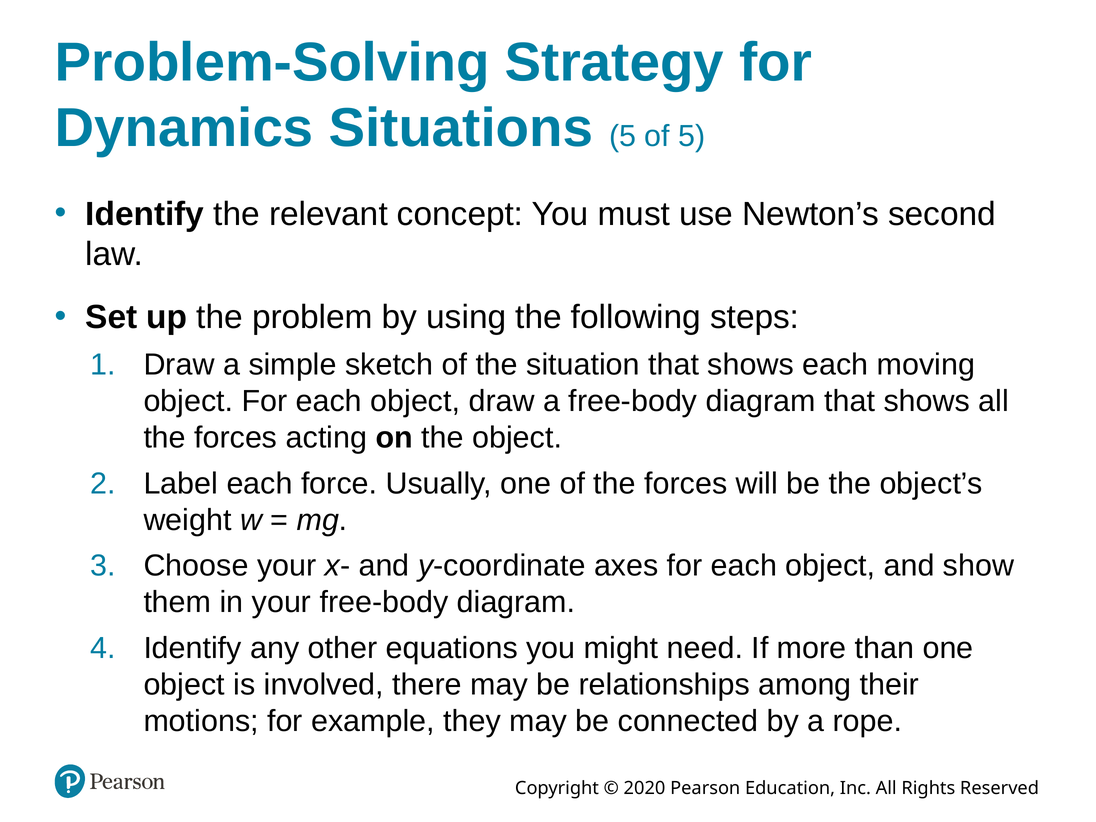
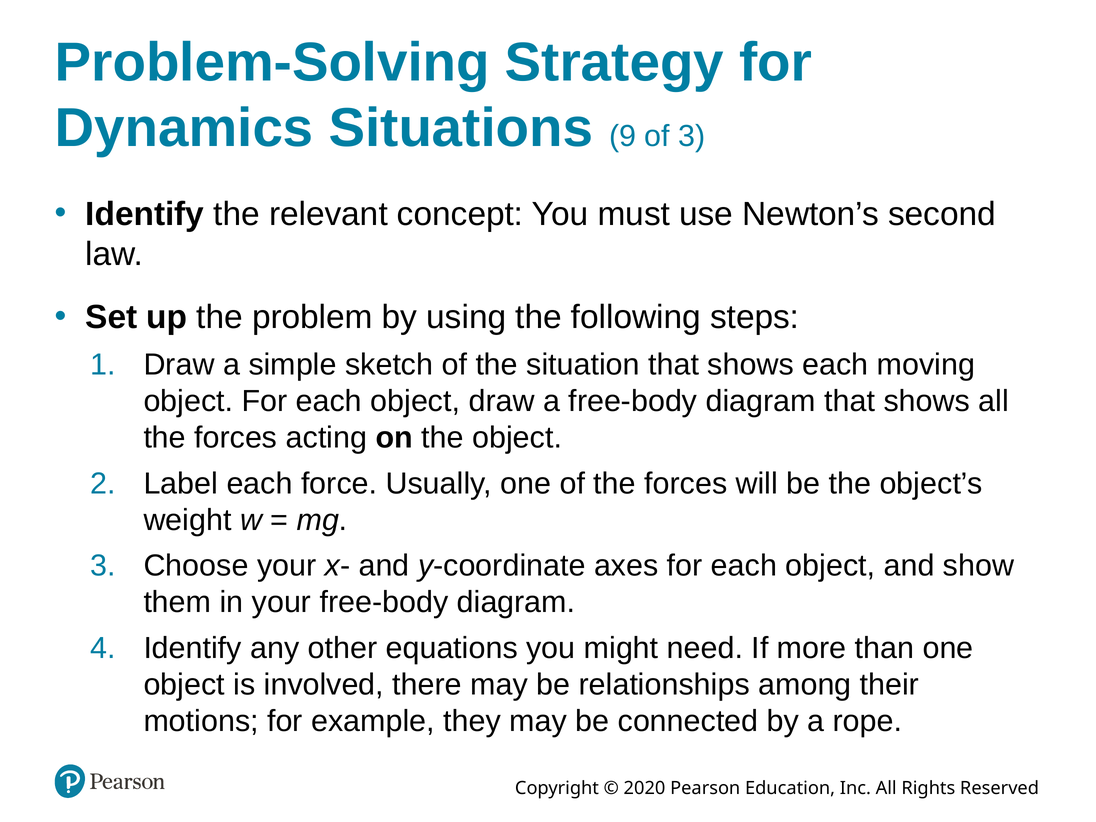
Situations 5: 5 -> 9
of 5: 5 -> 3
